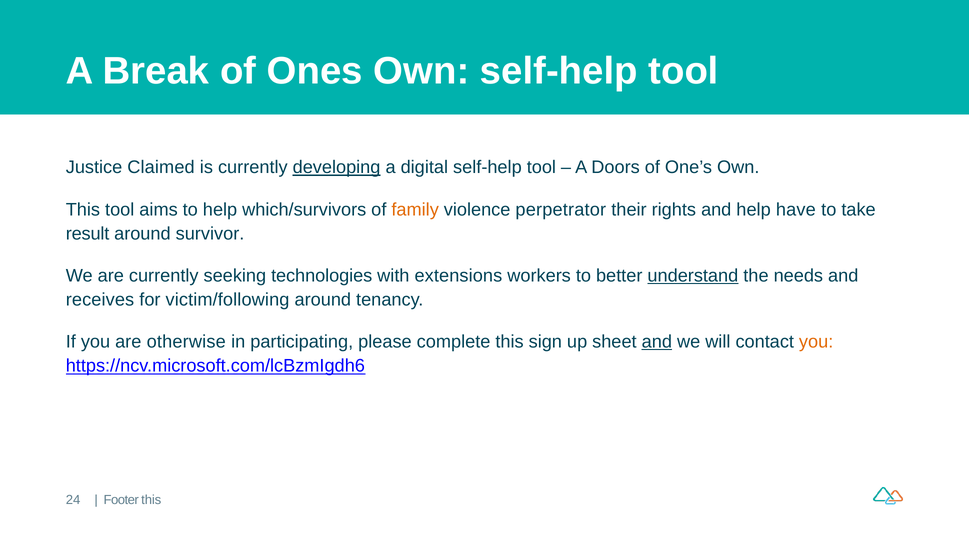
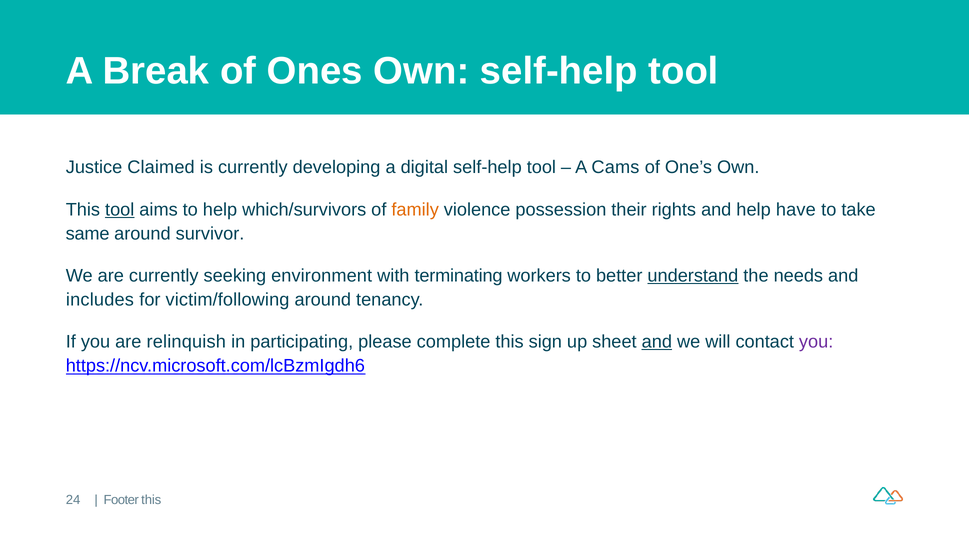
developing underline: present -> none
Doors: Doors -> Cams
tool at (120, 210) underline: none -> present
perpetrator: perpetrator -> possession
result: result -> same
technologies: technologies -> environment
extensions: extensions -> terminating
receives: receives -> includes
otherwise: otherwise -> relinquish
you at (816, 342) colour: orange -> purple
